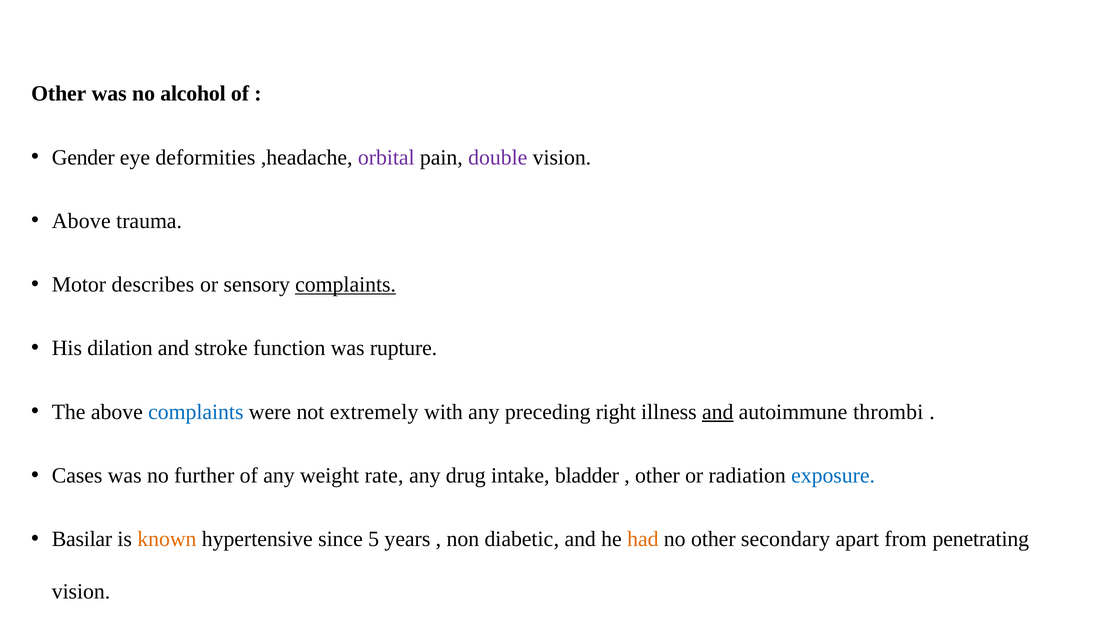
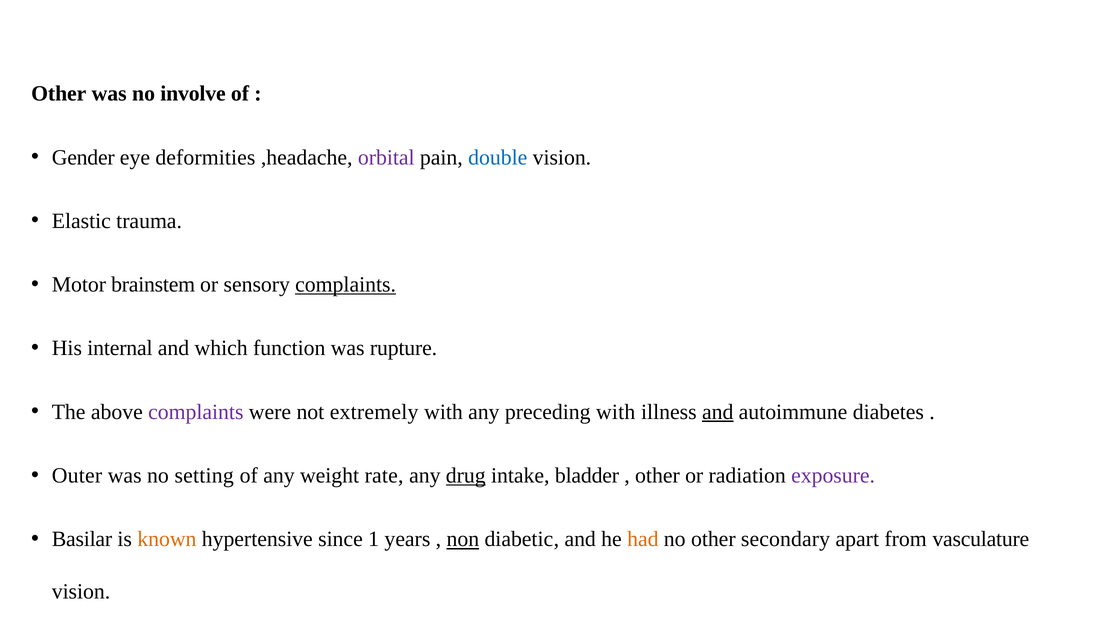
alcohol: alcohol -> involve
double colour: purple -> blue
Above at (81, 221): Above -> Elastic
describes: describes -> brainstem
dilation: dilation -> internal
stroke: stroke -> which
complaints at (196, 412) colour: blue -> purple
preceding right: right -> with
thrombi: thrombi -> diabetes
Cases: Cases -> Outer
further: further -> setting
drug underline: none -> present
exposure colour: blue -> purple
5: 5 -> 1
non underline: none -> present
penetrating: penetrating -> vasculature
